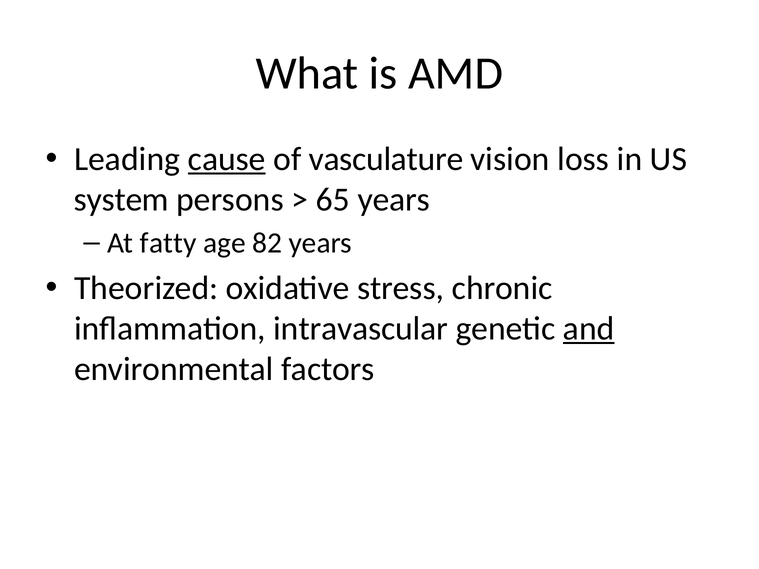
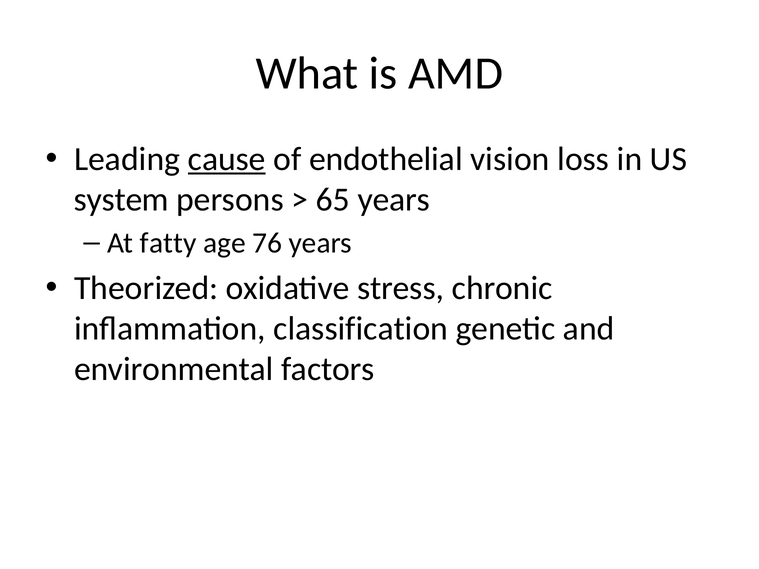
vasculature: vasculature -> endothelial
82: 82 -> 76
intravascular: intravascular -> classification
and underline: present -> none
